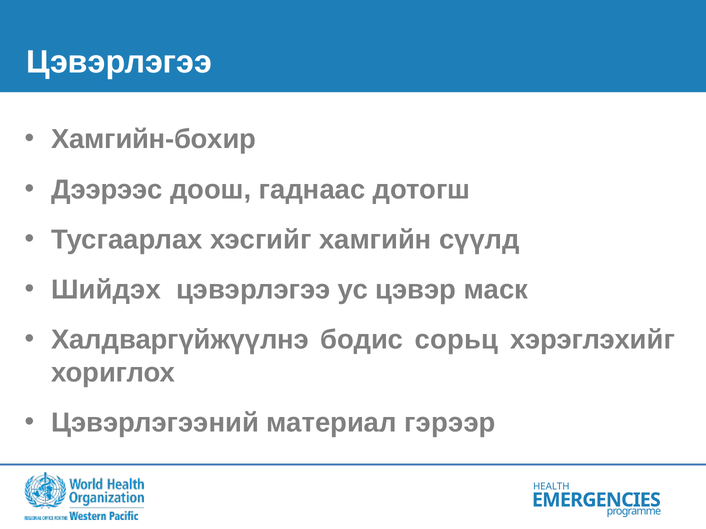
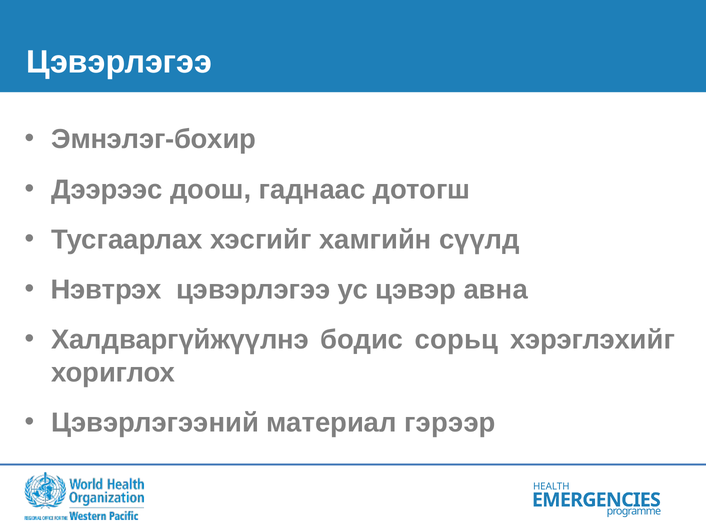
Хамгийн-бохир: Хамгийн-бохир -> Эмнэлэг-бохир
Шийдэх: Шийдэх -> Нэвтрэх
маск: маск -> авна
